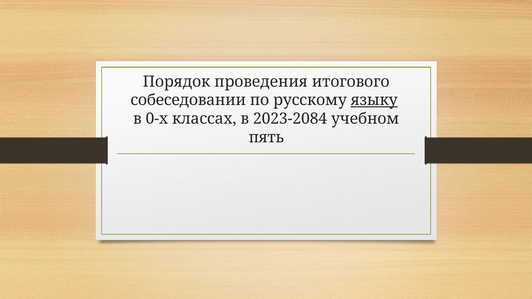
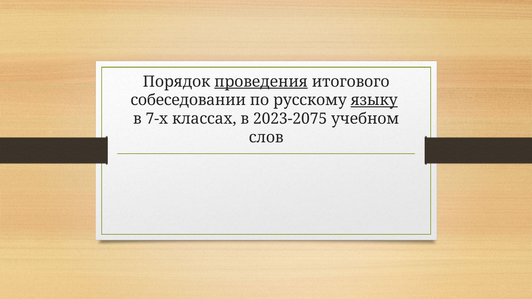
проведения underline: none -> present
0-х: 0-х -> 7-х
2023-2084: 2023-2084 -> 2023-2075
пять: пять -> слов
